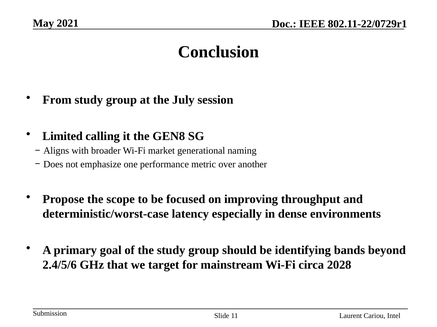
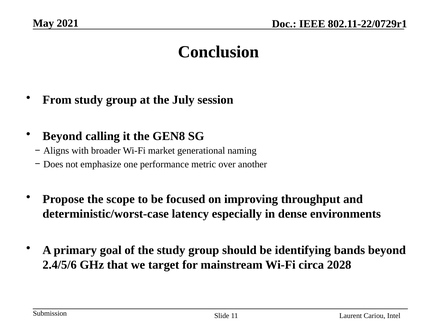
Limited at (63, 136): Limited -> Beyond
